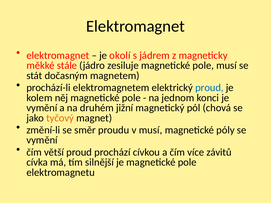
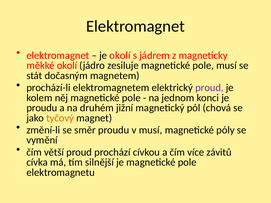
měkké stále: stále -> okolí
proud at (209, 88) colour: blue -> purple
vymění at (42, 108): vymění -> proudu
